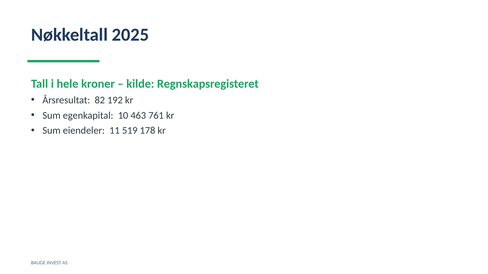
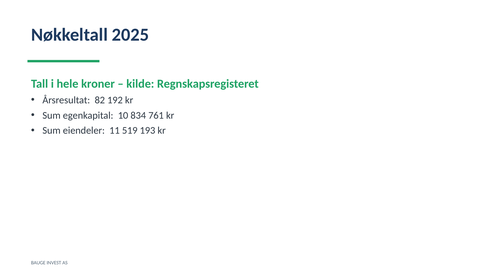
463: 463 -> 834
178: 178 -> 193
